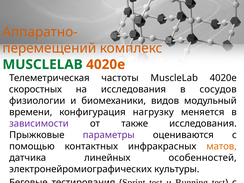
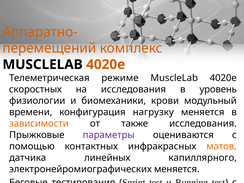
MUSCLELAB at (43, 65) colour: green -> black
частоты: частоты -> режиме
сосудов: сосудов -> уровень
видов: видов -> крови
зависимости colour: purple -> orange
особенностей: особенностей -> капиллярного
электронейромиографических культуры: культуры -> меняется
